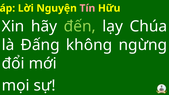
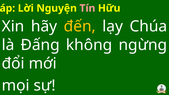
đến colour: light green -> yellow
